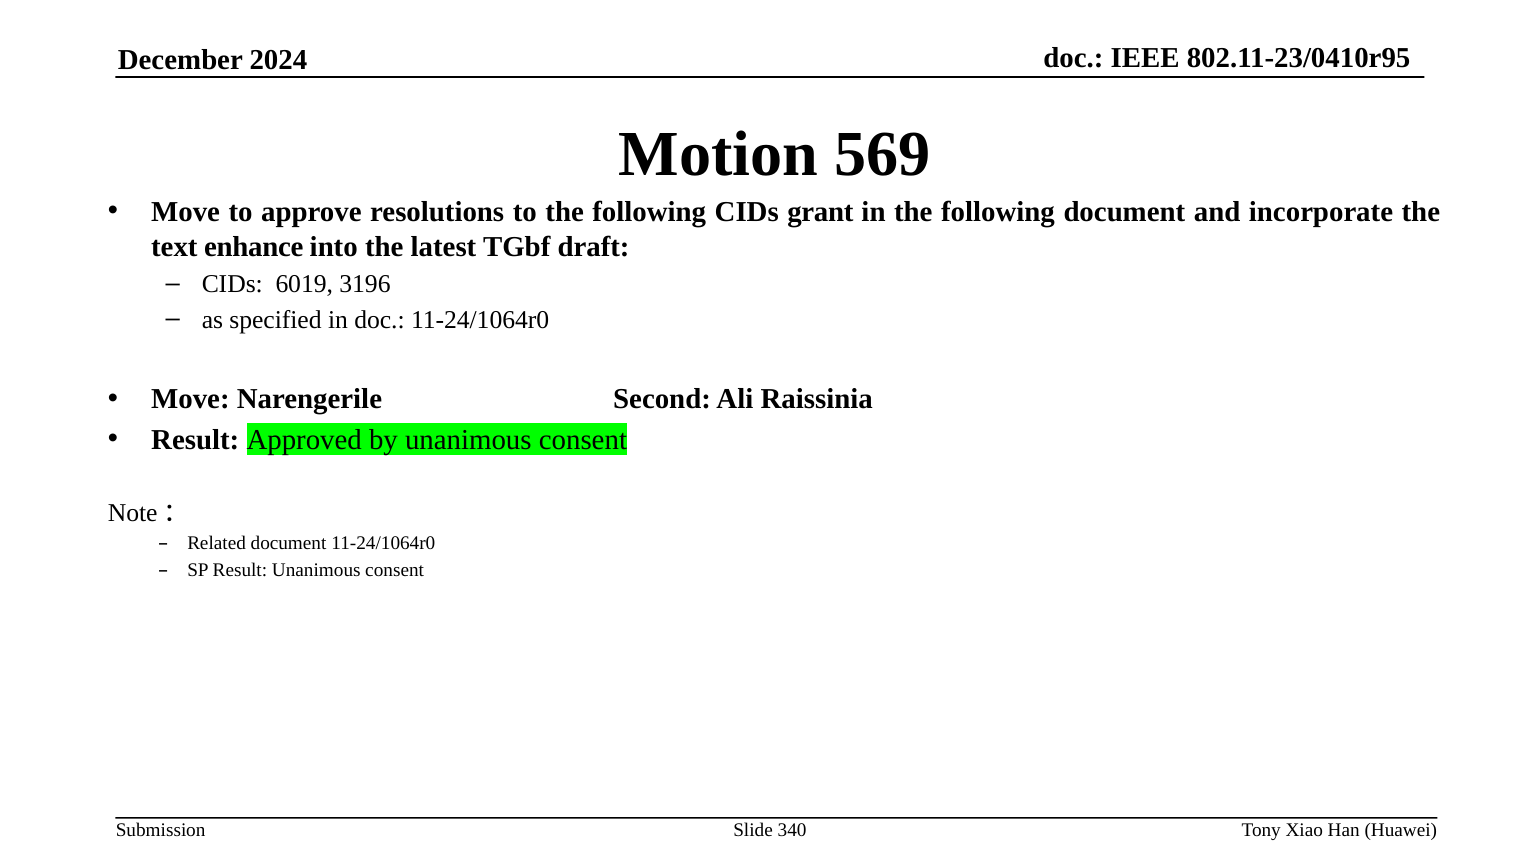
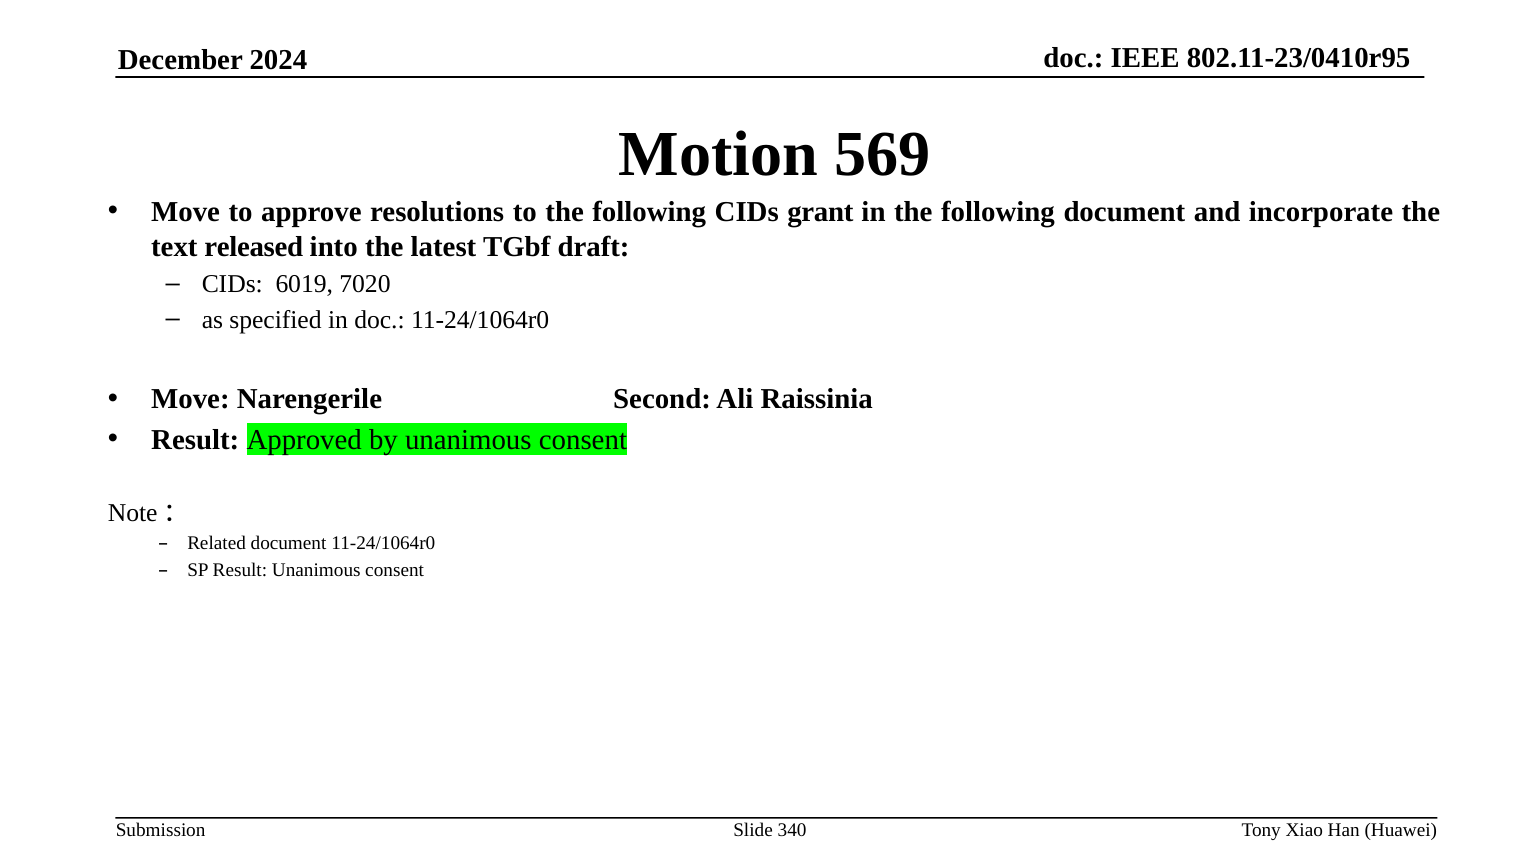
enhance: enhance -> released
3196: 3196 -> 7020
